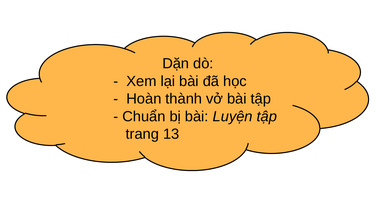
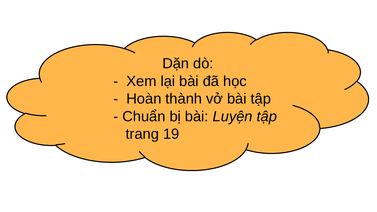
13: 13 -> 19
